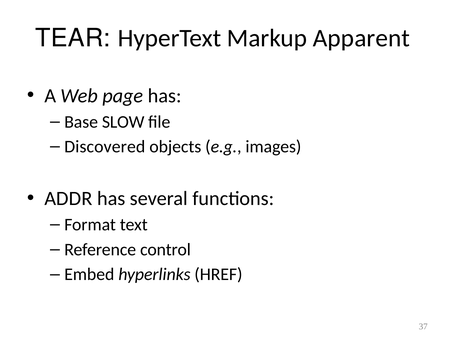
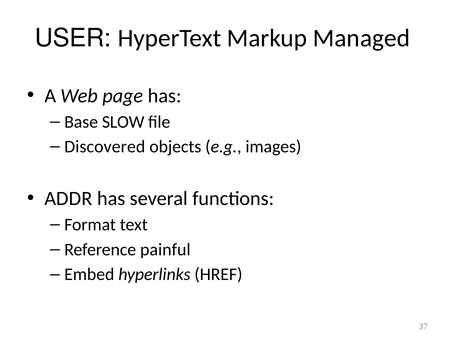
TEAR: TEAR -> USER
Apparent: Apparent -> Managed
control: control -> painful
